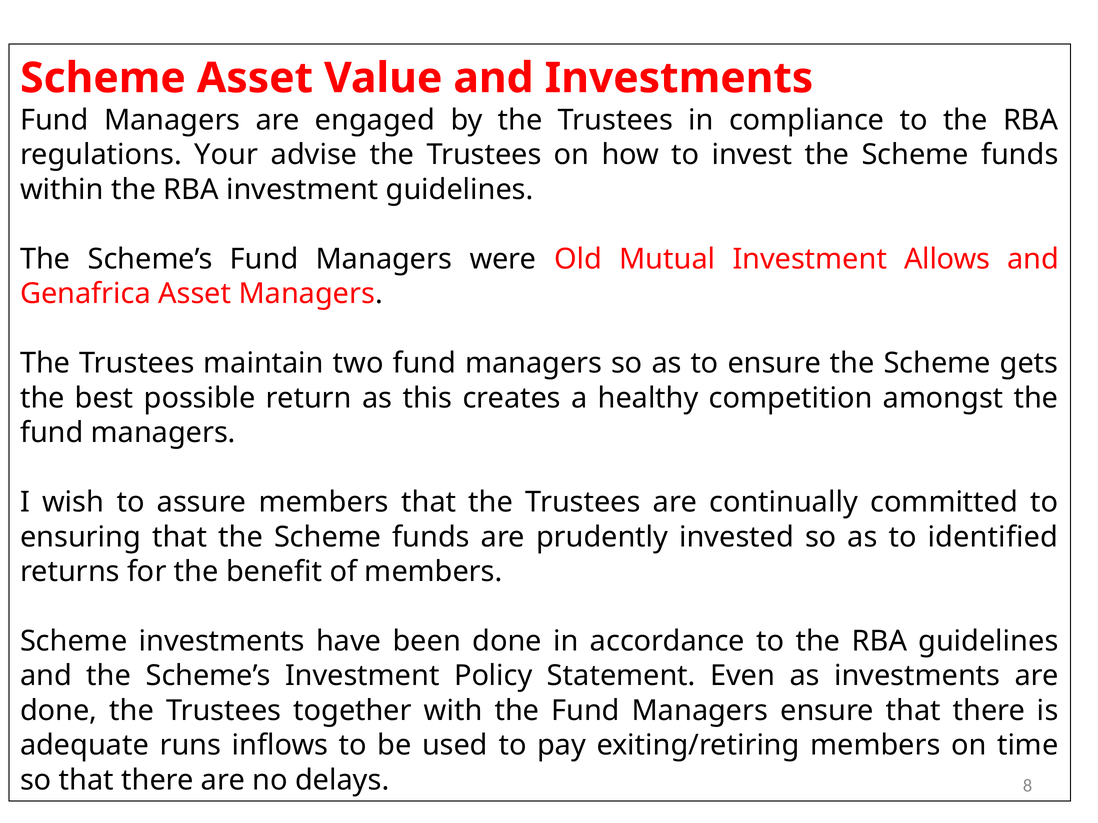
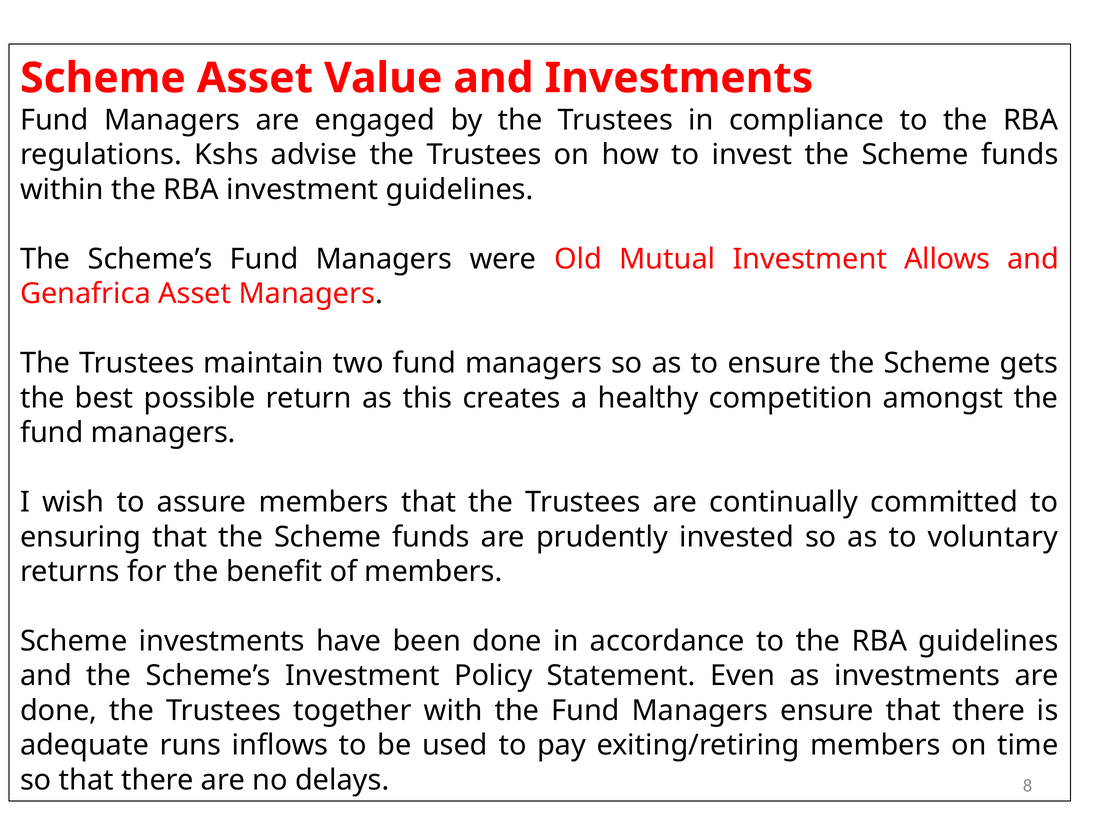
Your: Your -> Kshs
identified: identified -> voluntary
